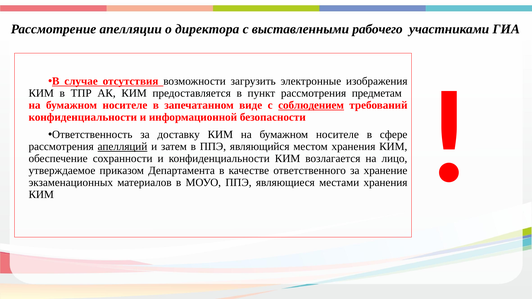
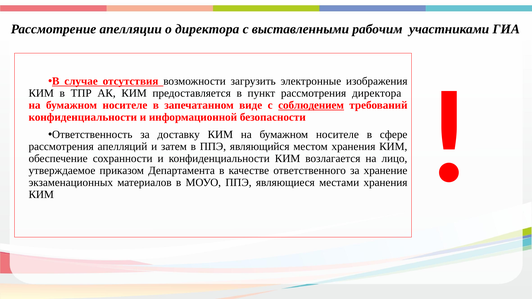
рабочего: рабочего -> рабочим
рассмотрения предметам: предметам -> директора
апелляций underline: present -> none
